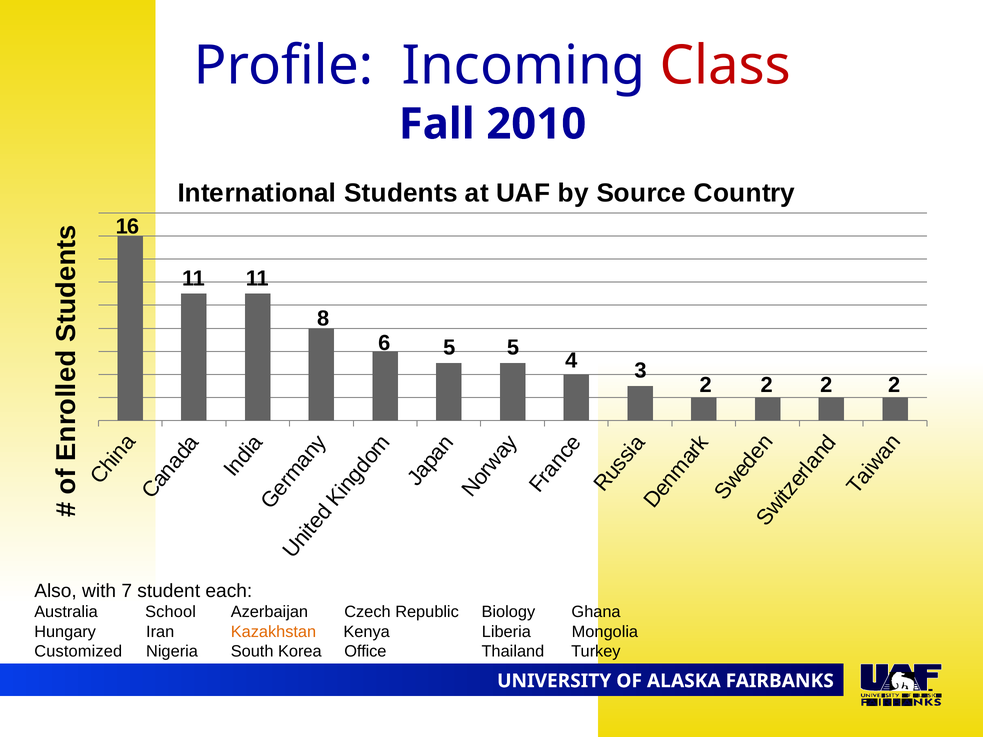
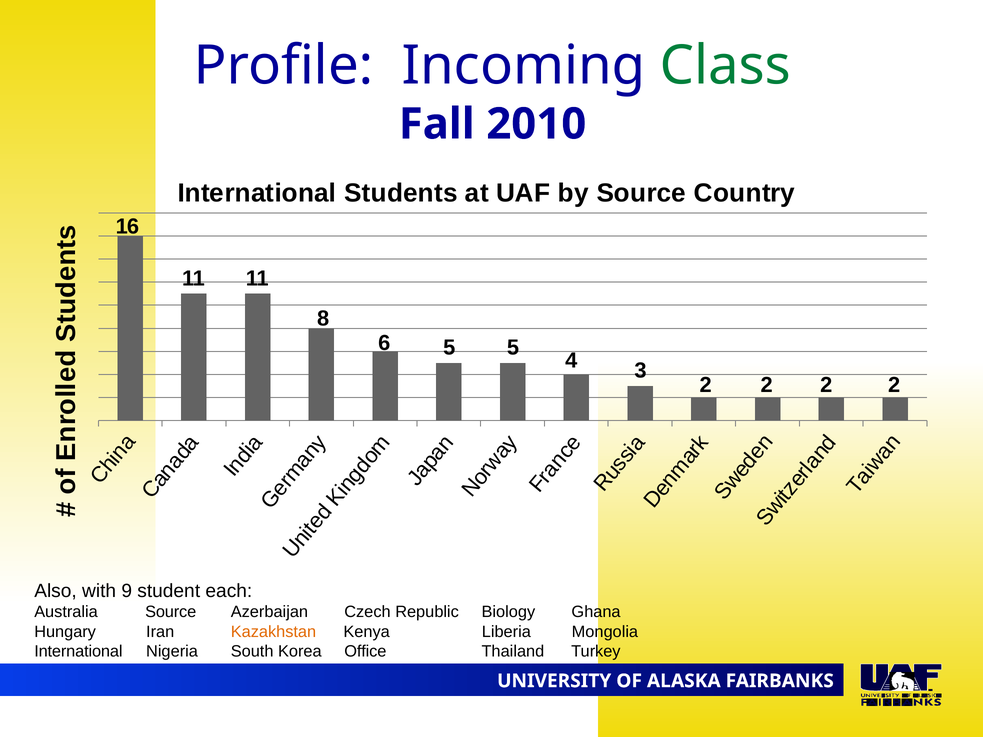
Class colour: red -> green
7: 7 -> 9
Australia School: School -> Source
Customized at (78, 652): Customized -> International
